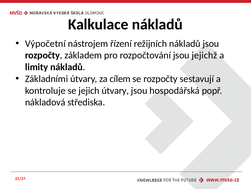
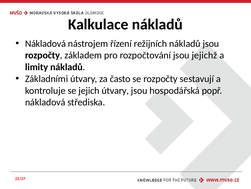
Výpočetní at (45, 43): Výpočetní -> Nákladová
cílem: cílem -> často
